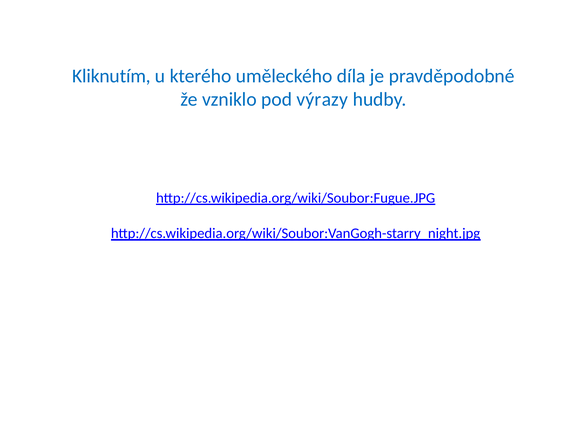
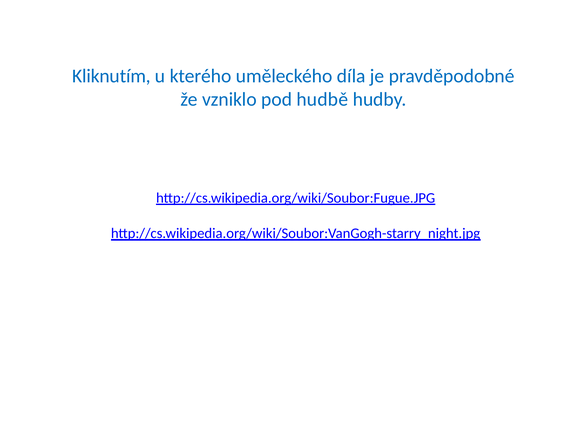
výrazy: výrazy -> hudbě
